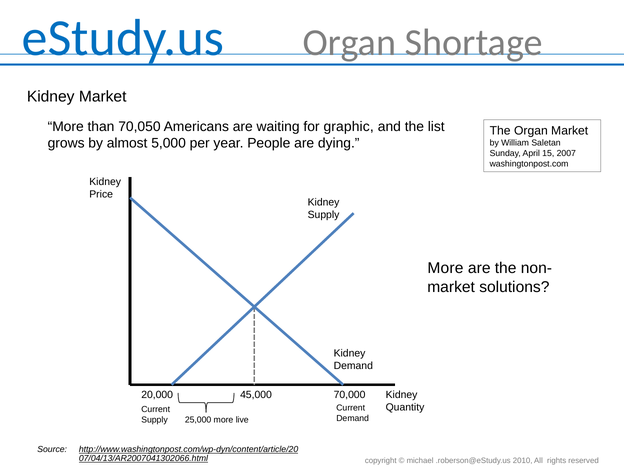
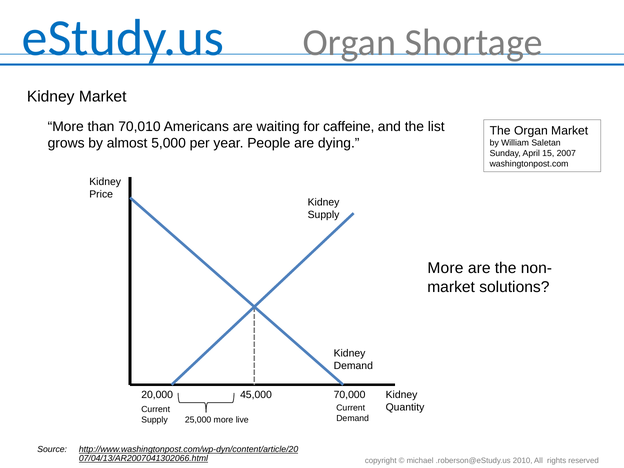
70,050: 70,050 -> 70,010
graphic: graphic -> caffeine
